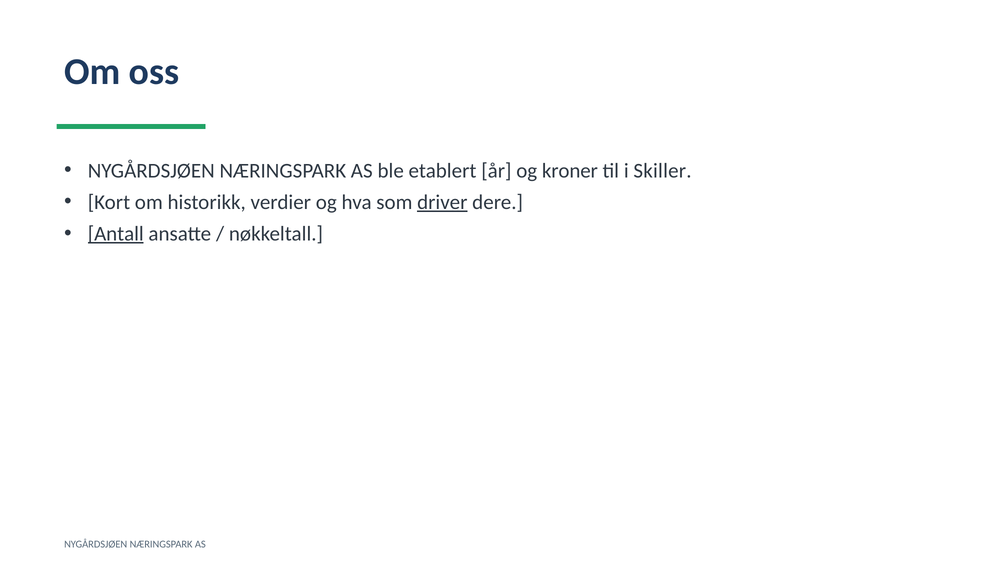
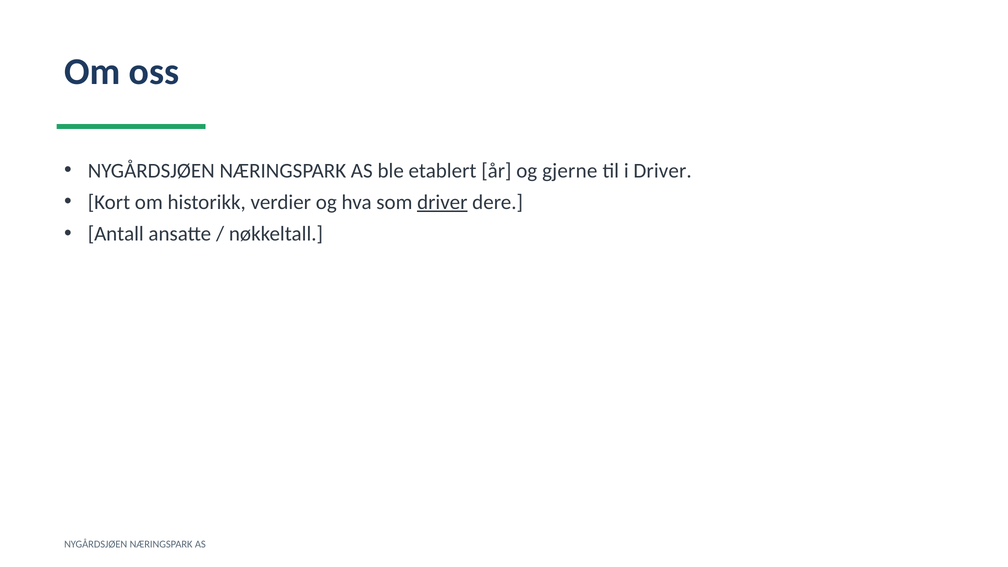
kroner: kroner -> gjerne
i Skiller: Skiller -> Driver
Antall underline: present -> none
